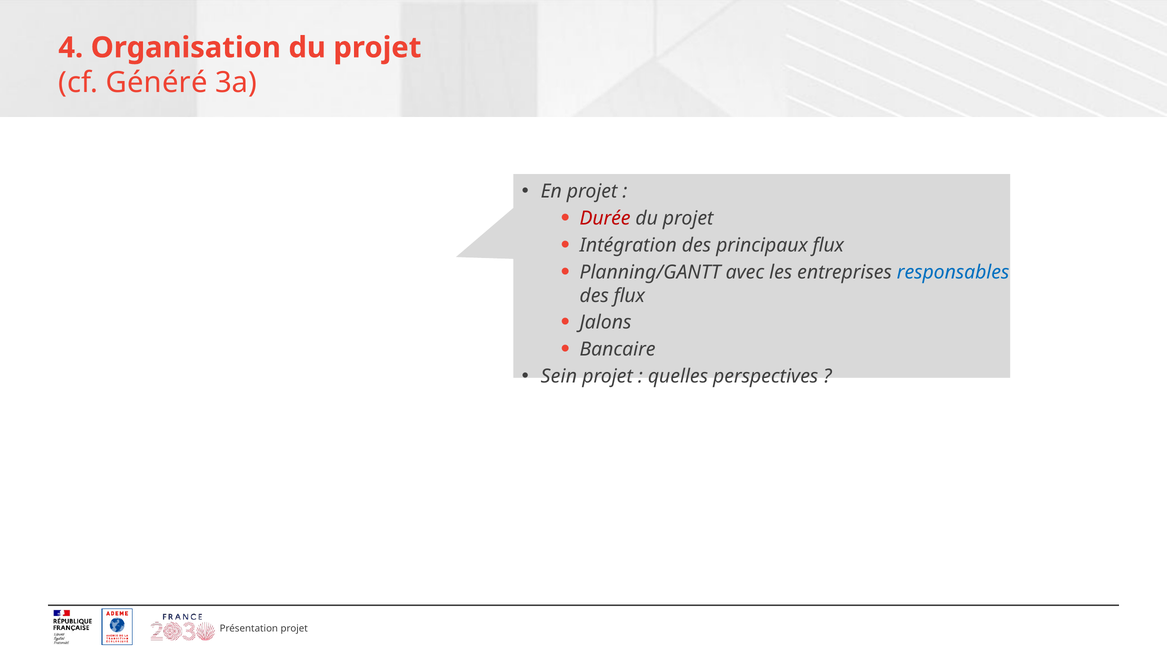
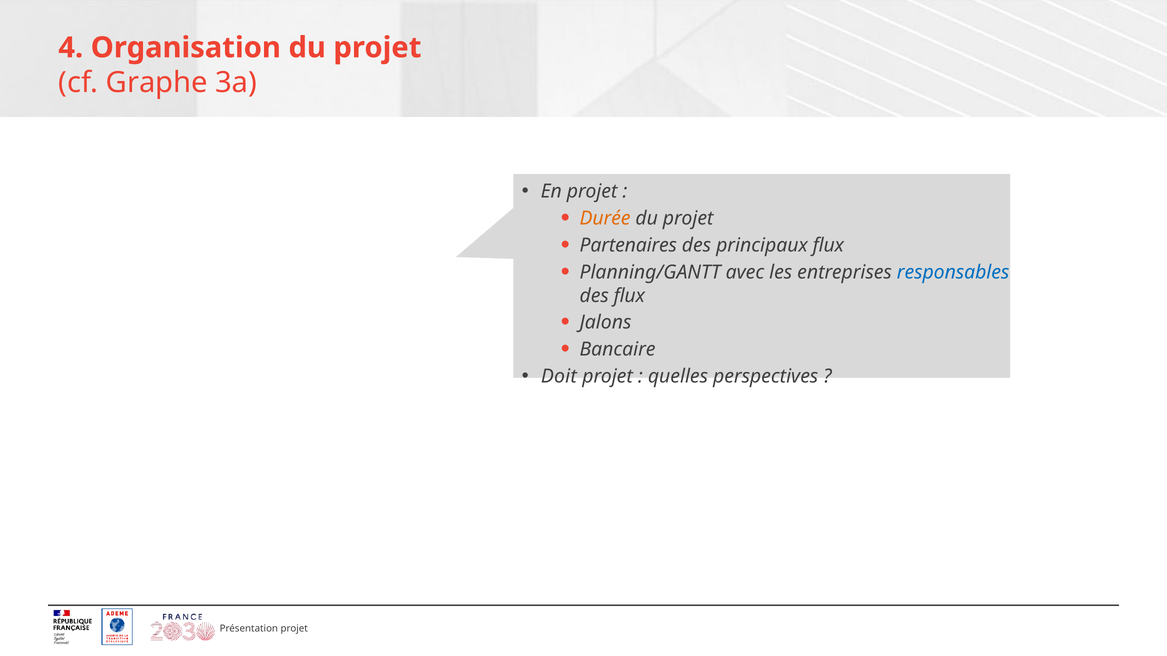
Généré: Généré -> Graphe
Durée colour: red -> orange
Intégration: Intégration -> Partenaires
Sein: Sein -> Doit
